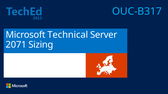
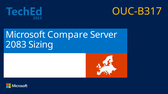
OUC-B317 colour: light blue -> yellow
Technical: Technical -> Compare
2071: 2071 -> 2083
